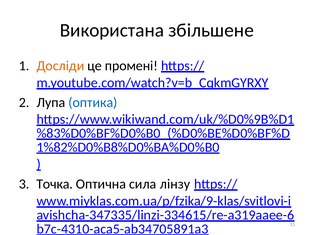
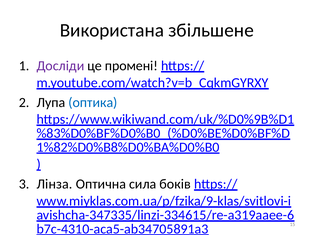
Досліди colour: orange -> purple
Точка: Точка -> Лінза
лінзу: лінзу -> боків
